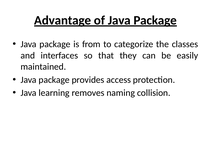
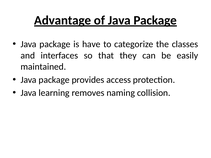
from: from -> have
